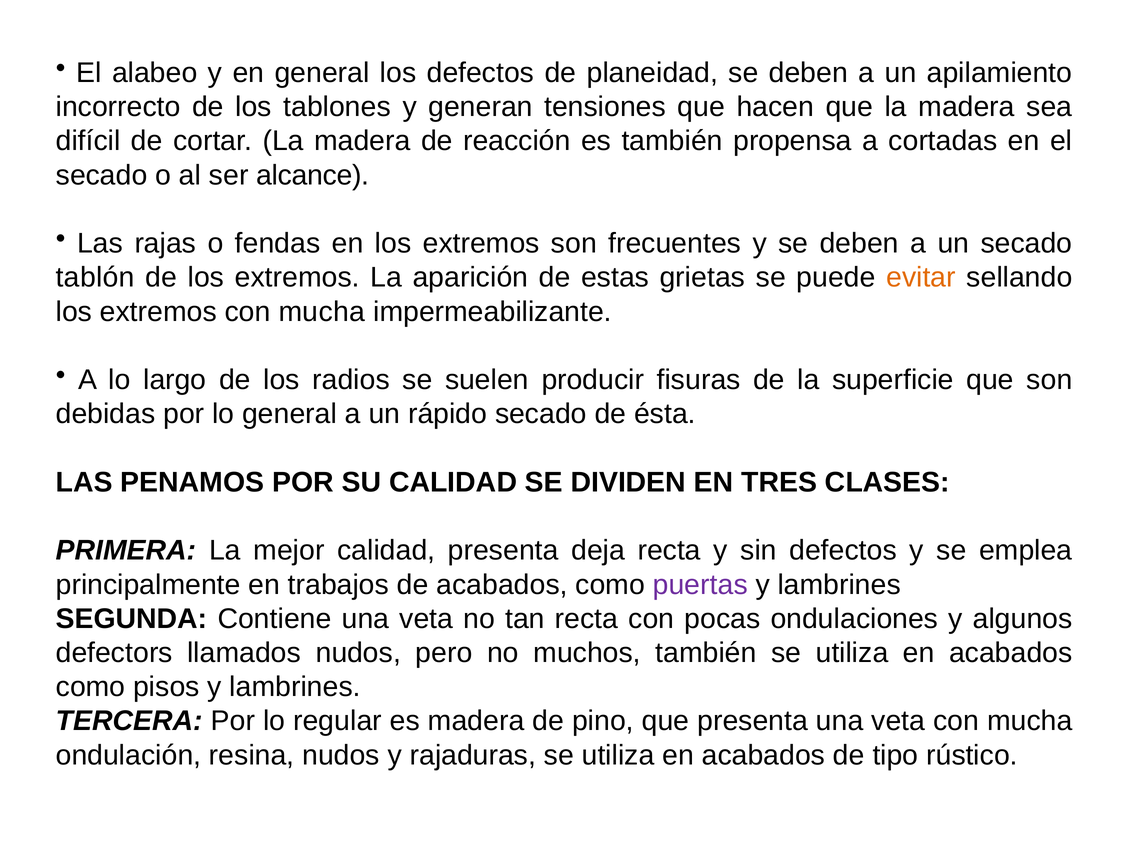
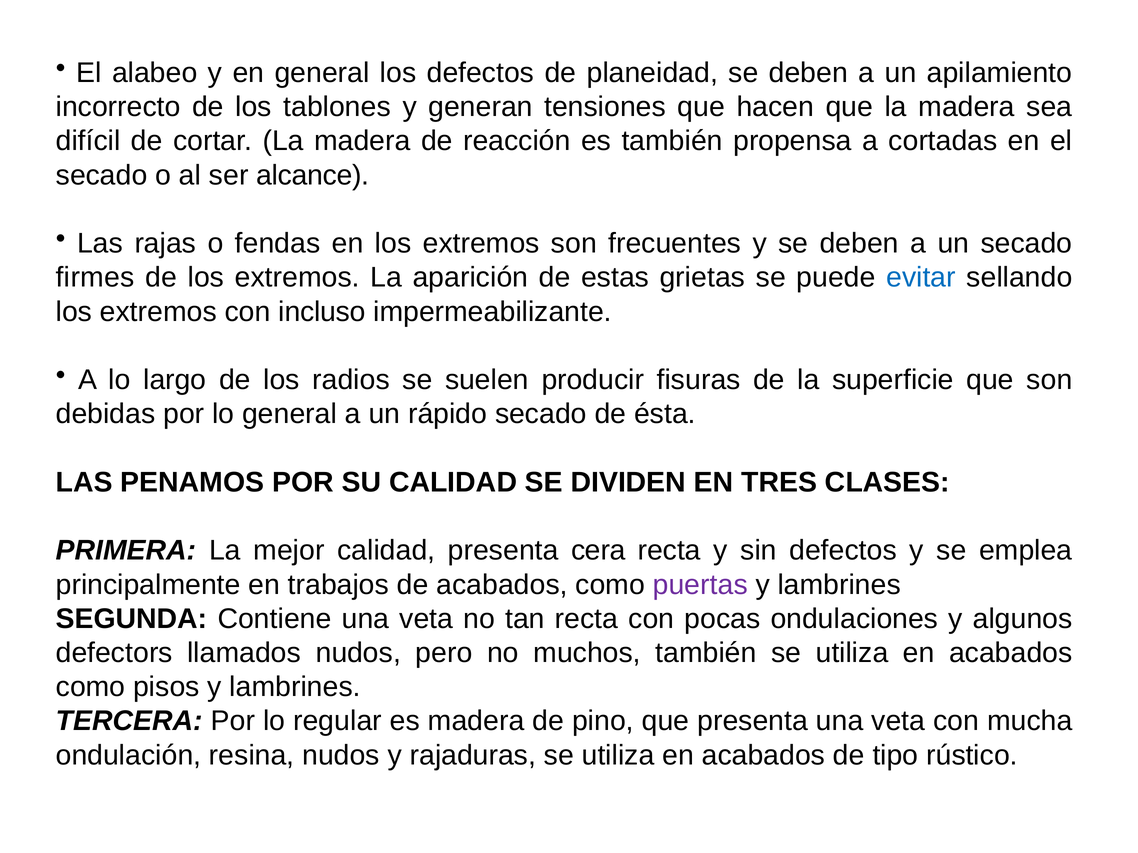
tablón: tablón -> firmes
evitar colour: orange -> blue
extremos con mucha: mucha -> incluso
deja: deja -> cera
